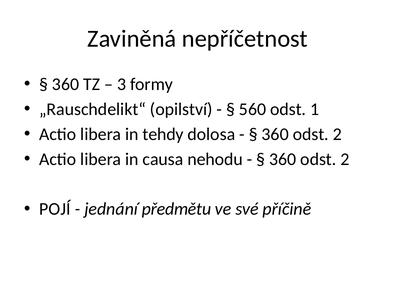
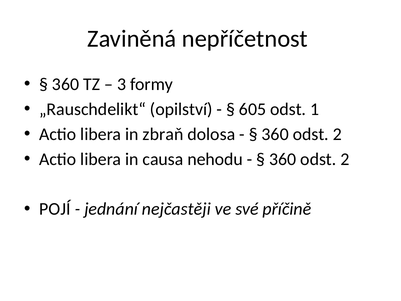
560: 560 -> 605
tehdy: tehdy -> zbraň
předmětu: předmětu -> nejčastěji
